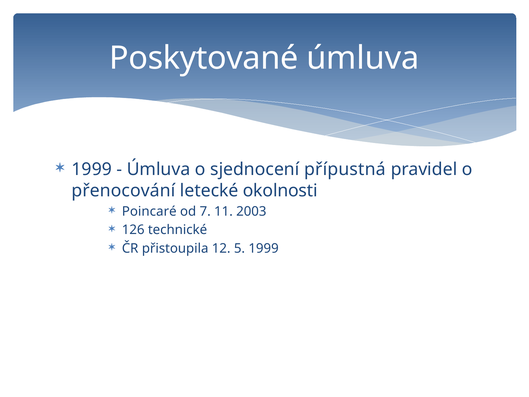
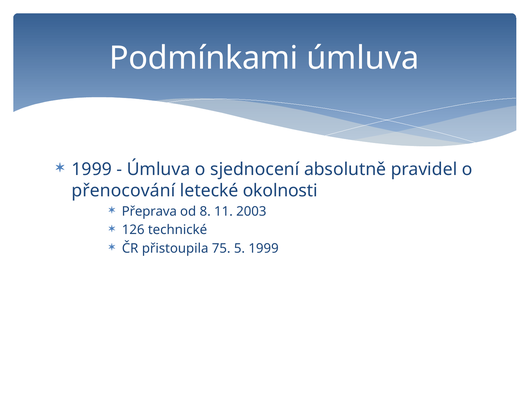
Poskytované: Poskytované -> Podmínkami
přípustná: přípustná -> absolutně
Poincaré: Poincaré -> Přeprava
7: 7 -> 8
12: 12 -> 75
